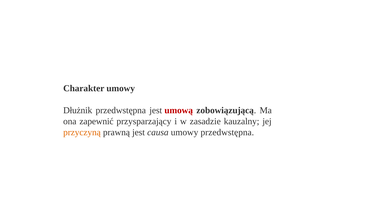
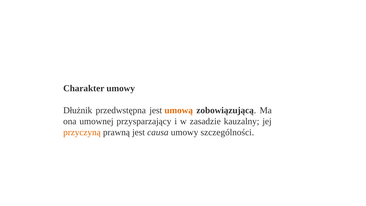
umową colour: red -> orange
zapewnić: zapewnić -> umownej
umowy przedwstępna: przedwstępna -> szczególności
